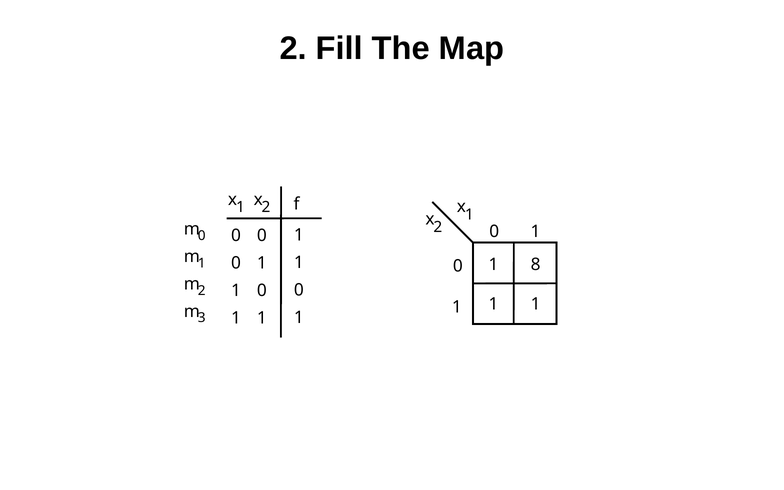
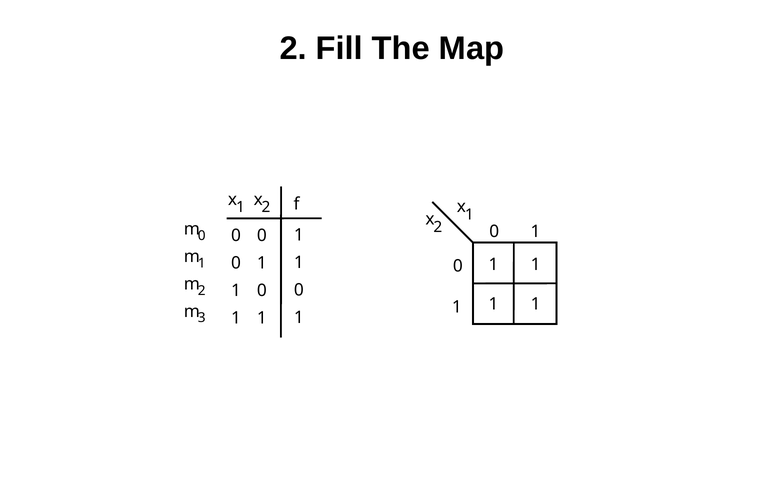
8 at (536, 265): 8 -> 1
